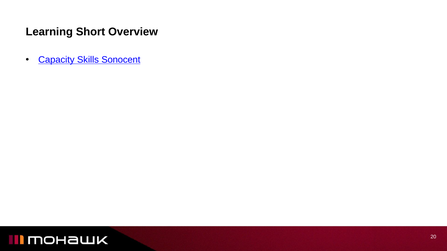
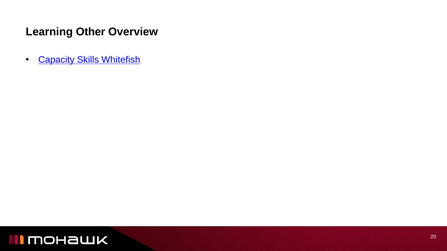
Short: Short -> Other
Sonocent: Sonocent -> Whitefish
